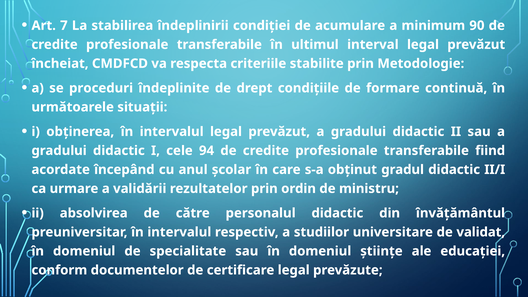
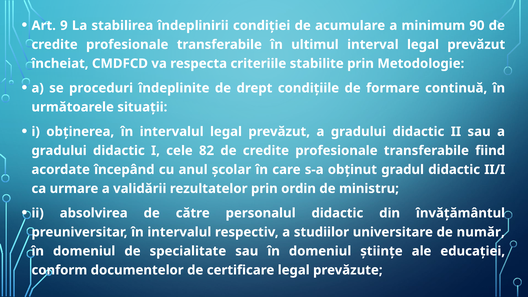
7: 7 -> 9
94: 94 -> 82
validat: validat -> număr
